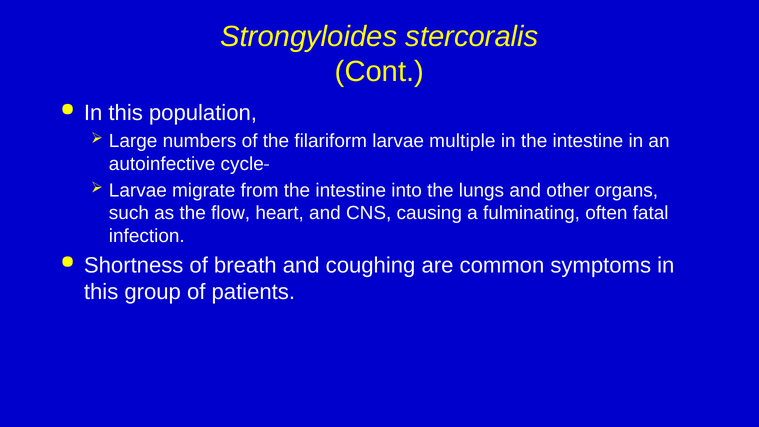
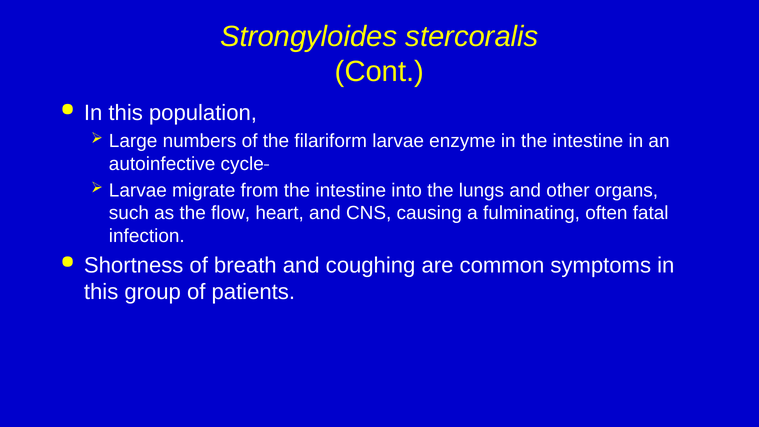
multiple: multiple -> enzyme
